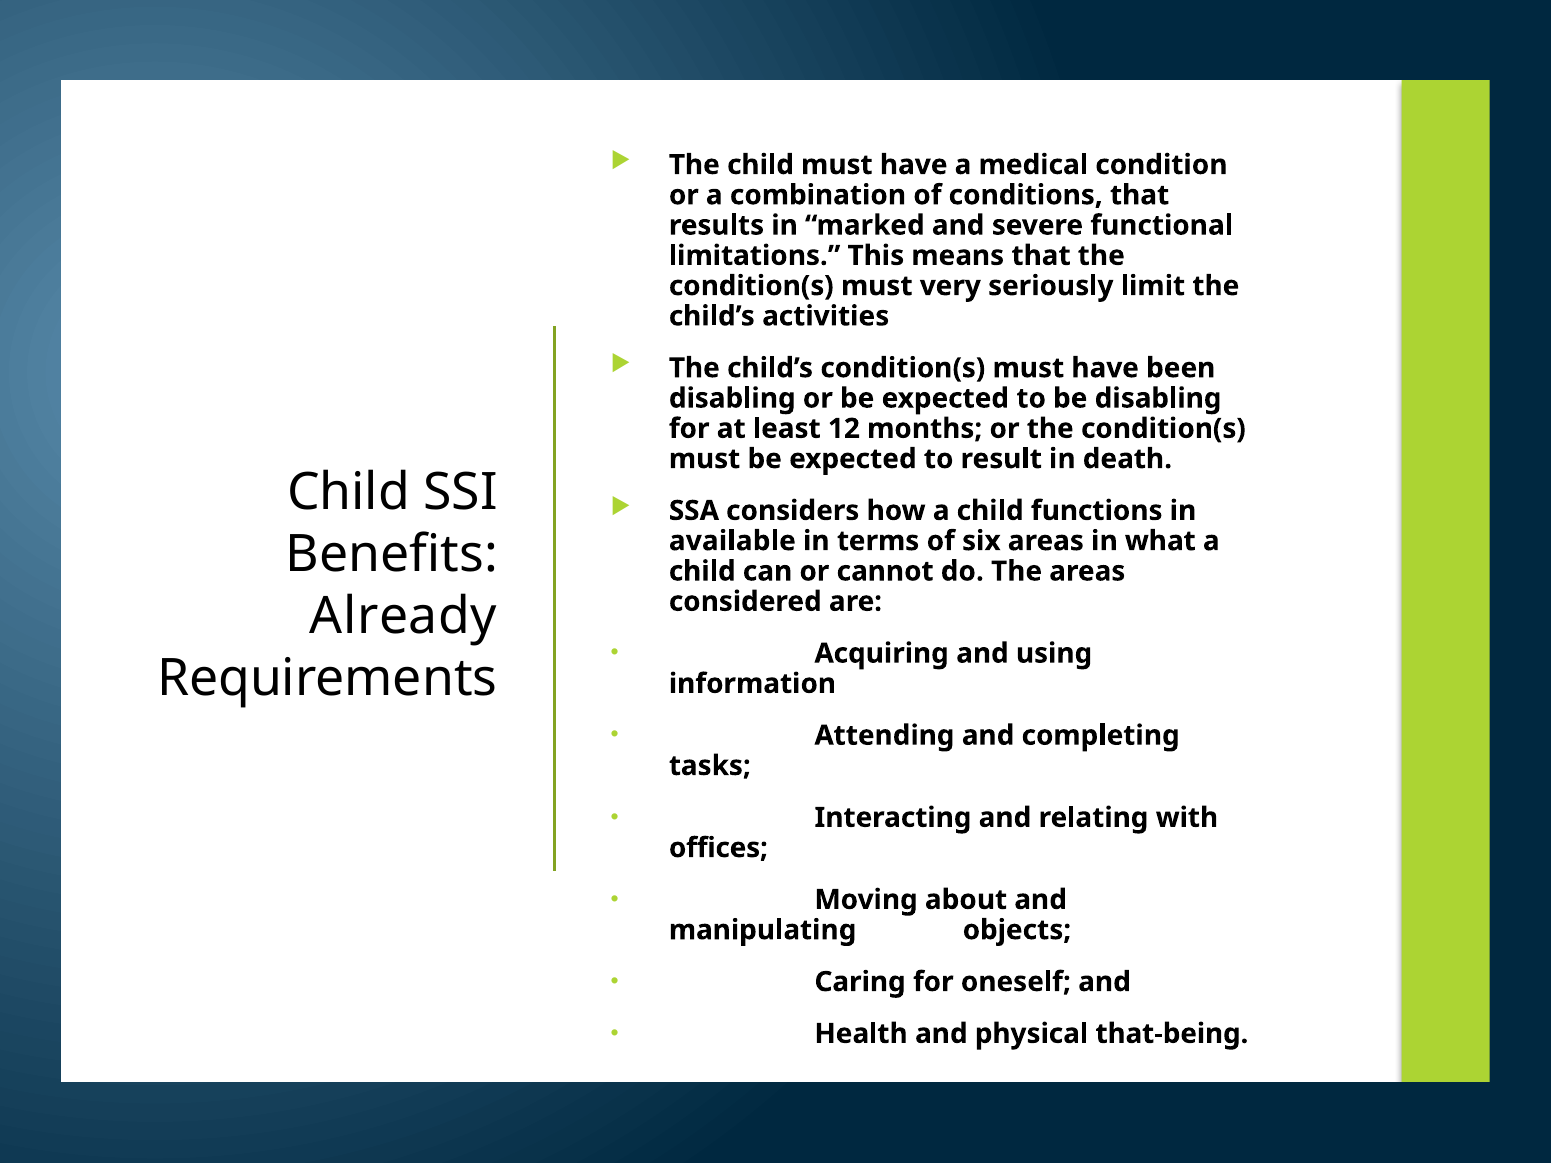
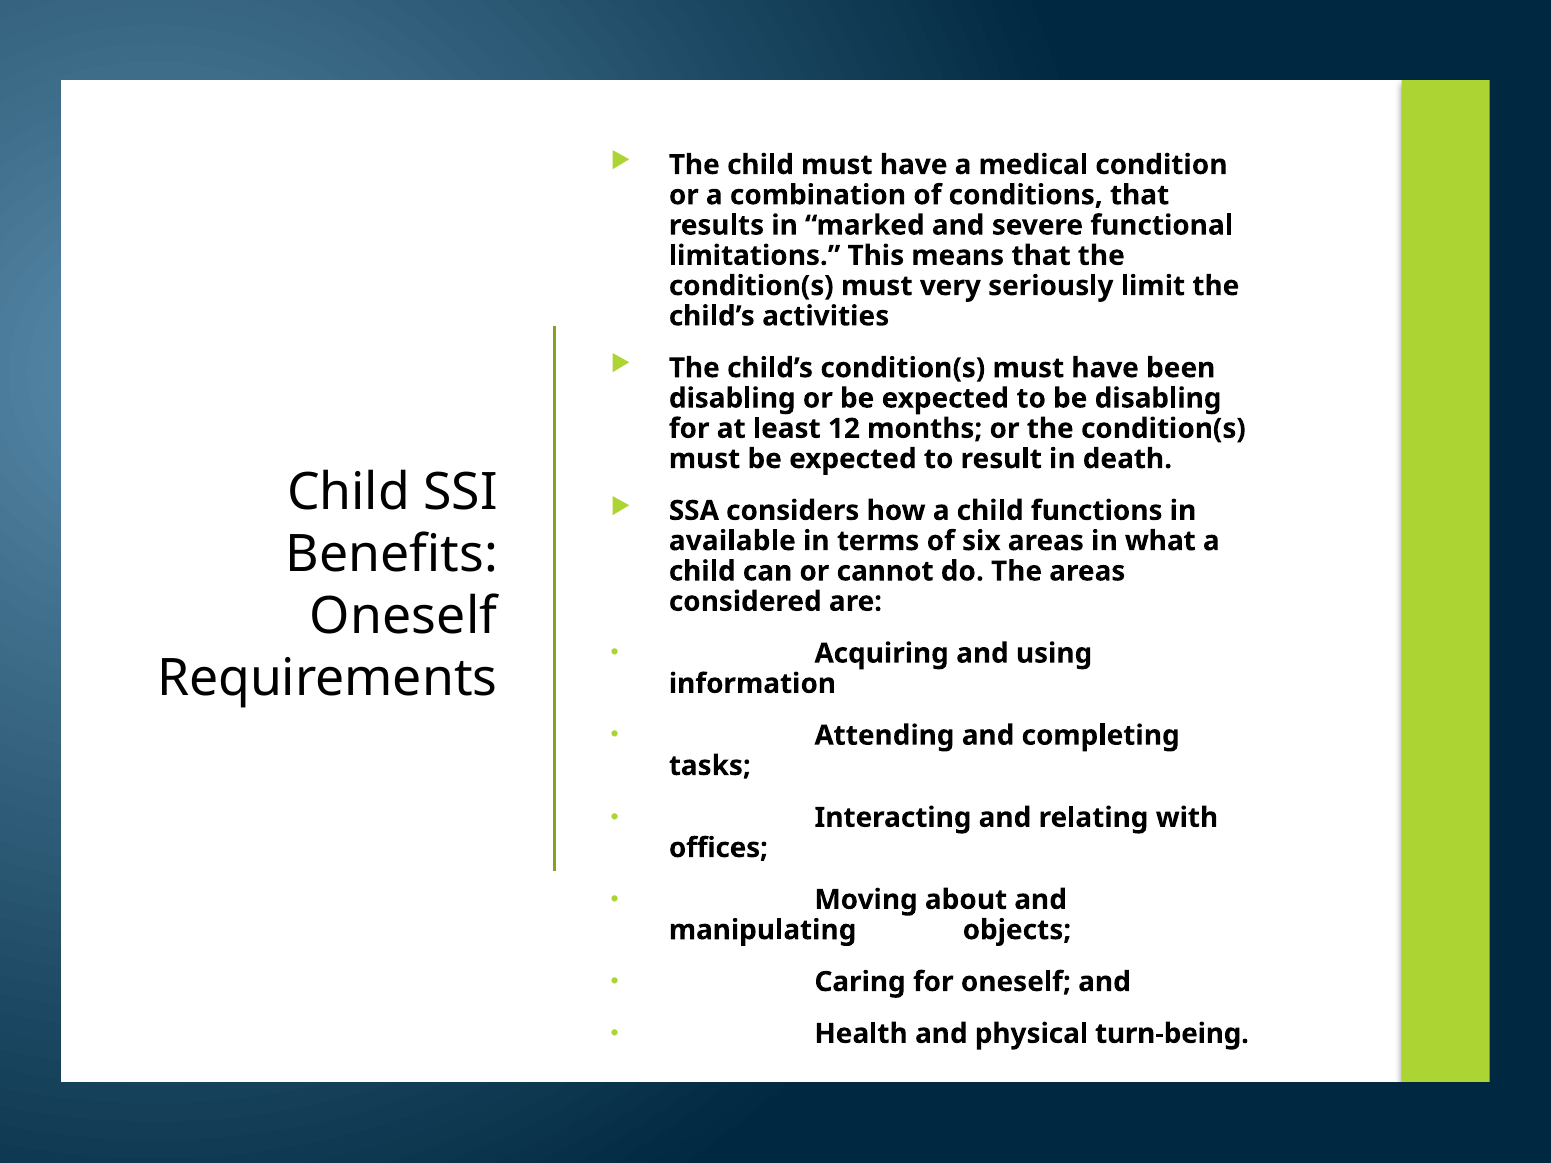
Already at (403, 616): Already -> Oneself
that-being: that-being -> turn-being
